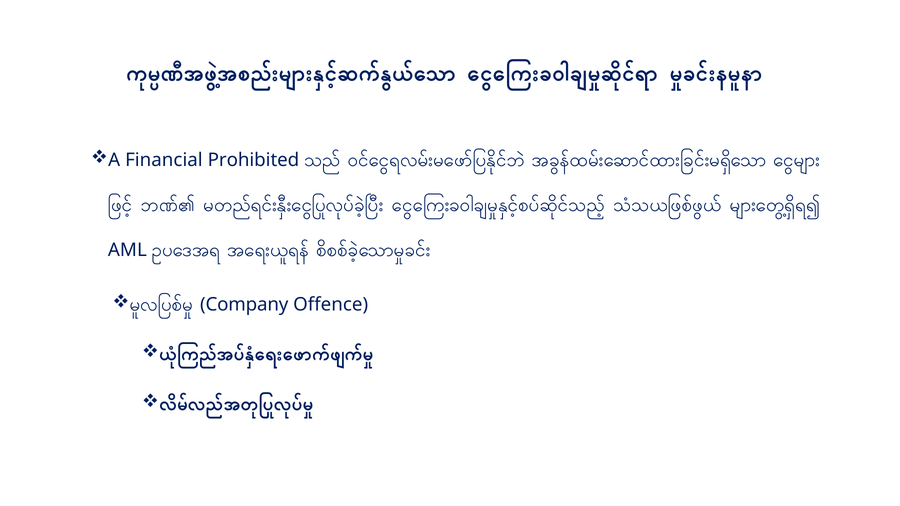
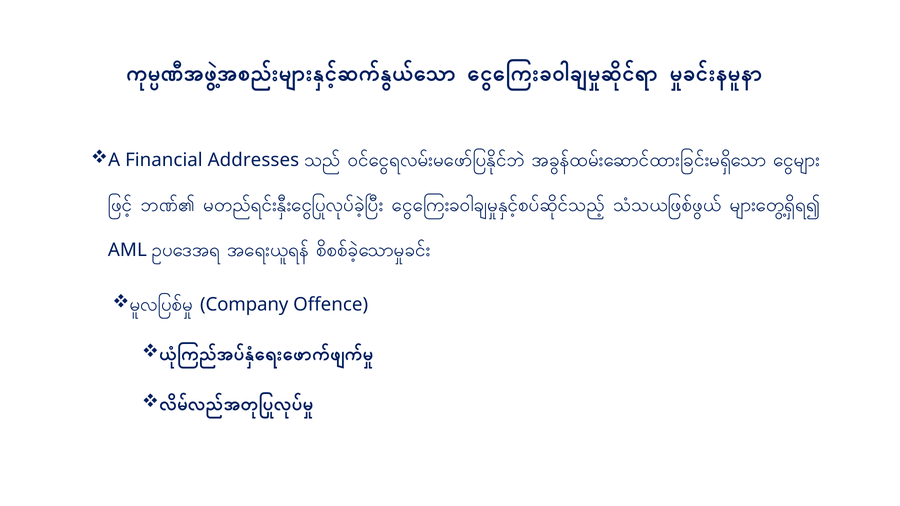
Prohibited: Prohibited -> Addresses
